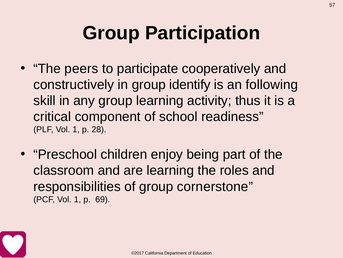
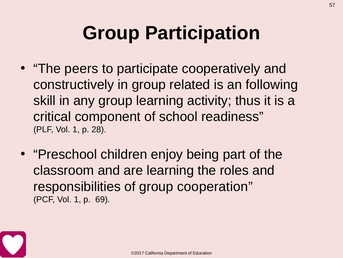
identify: identify -> related
cornerstone: cornerstone -> cooperation
